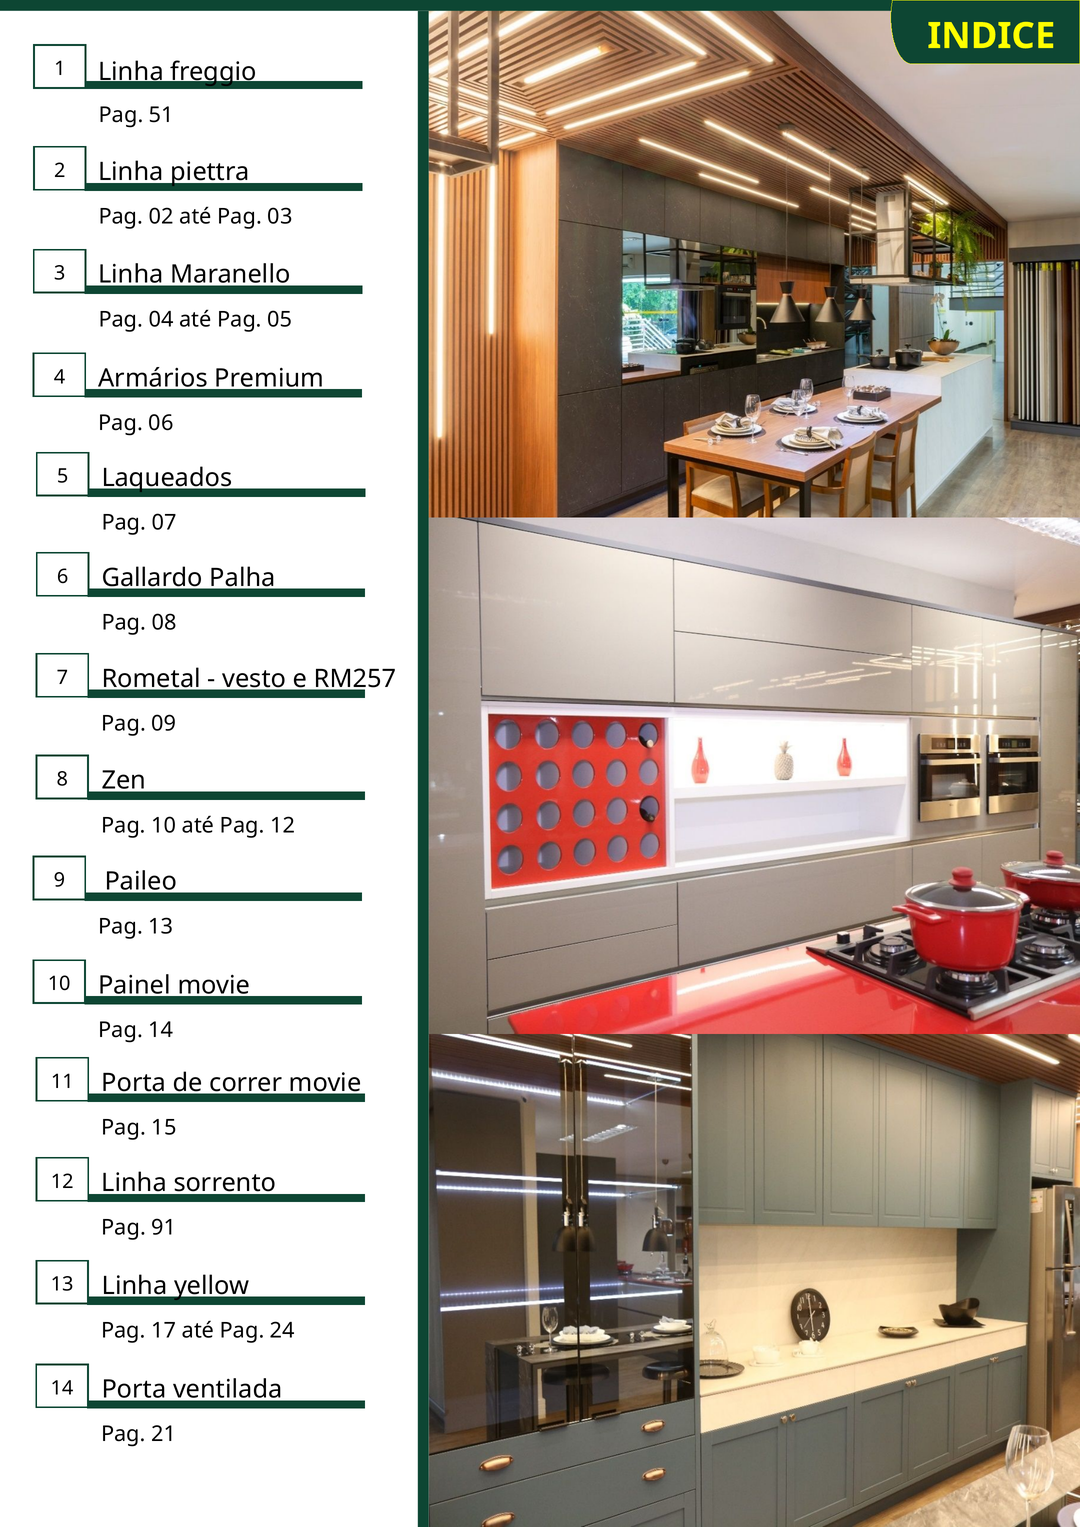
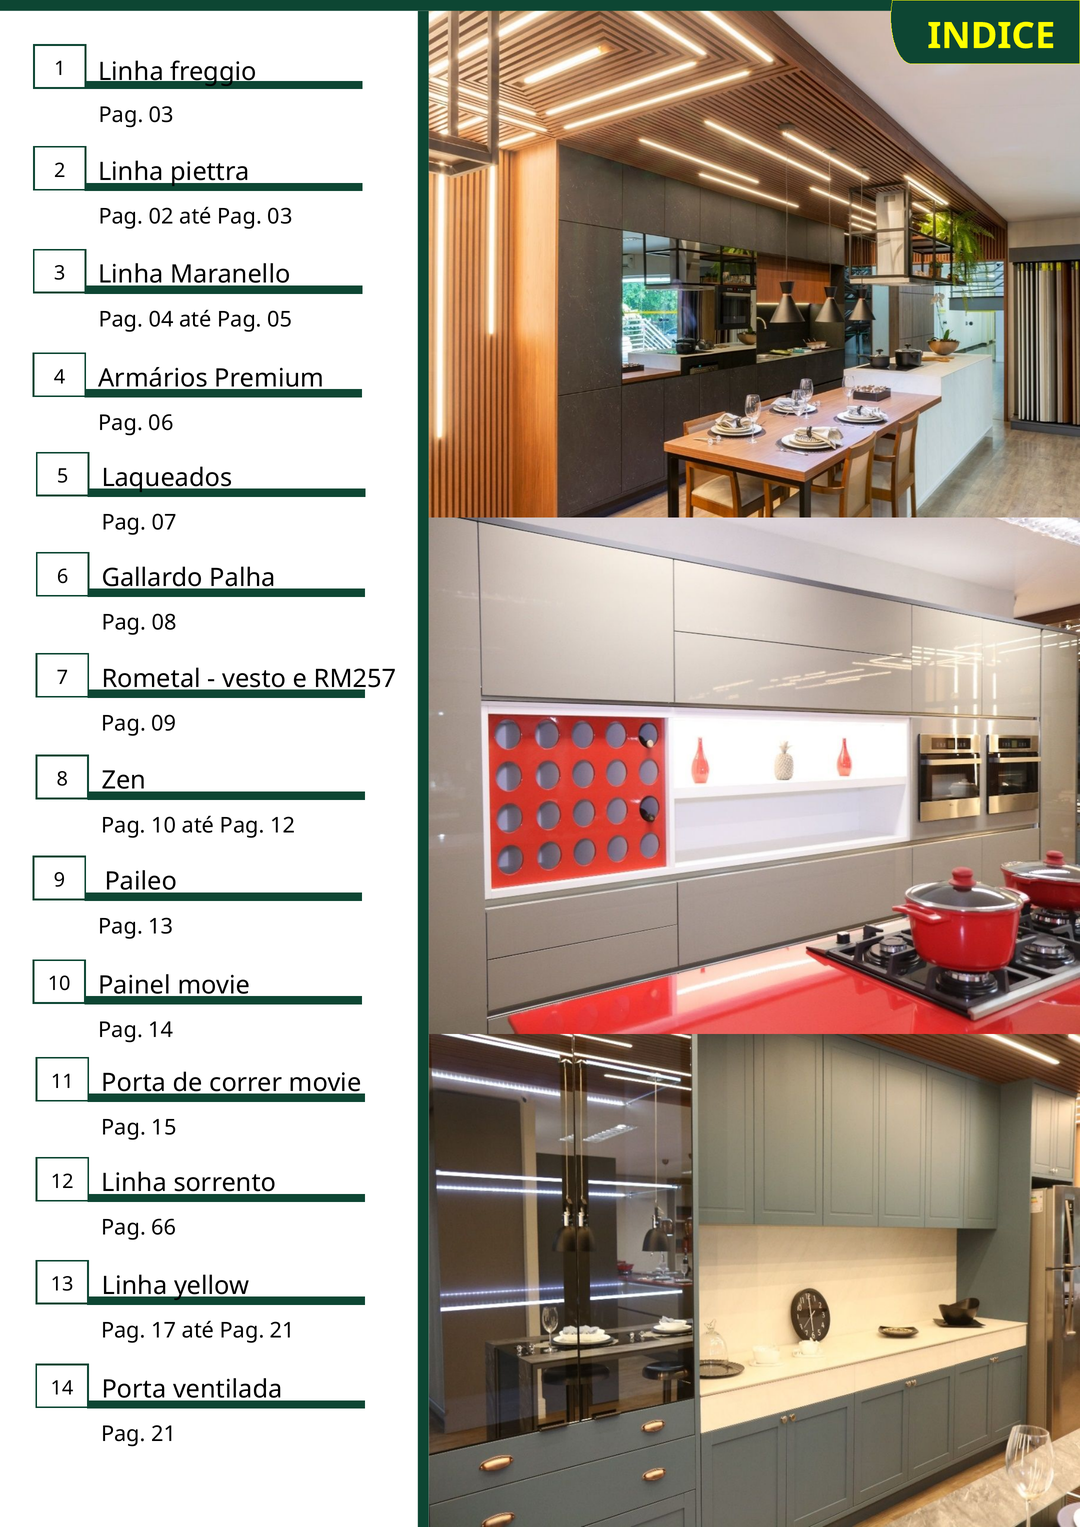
51 at (161, 115): 51 -> 03
91: 91 -> 66
até Pag 24: 24 -> 21
